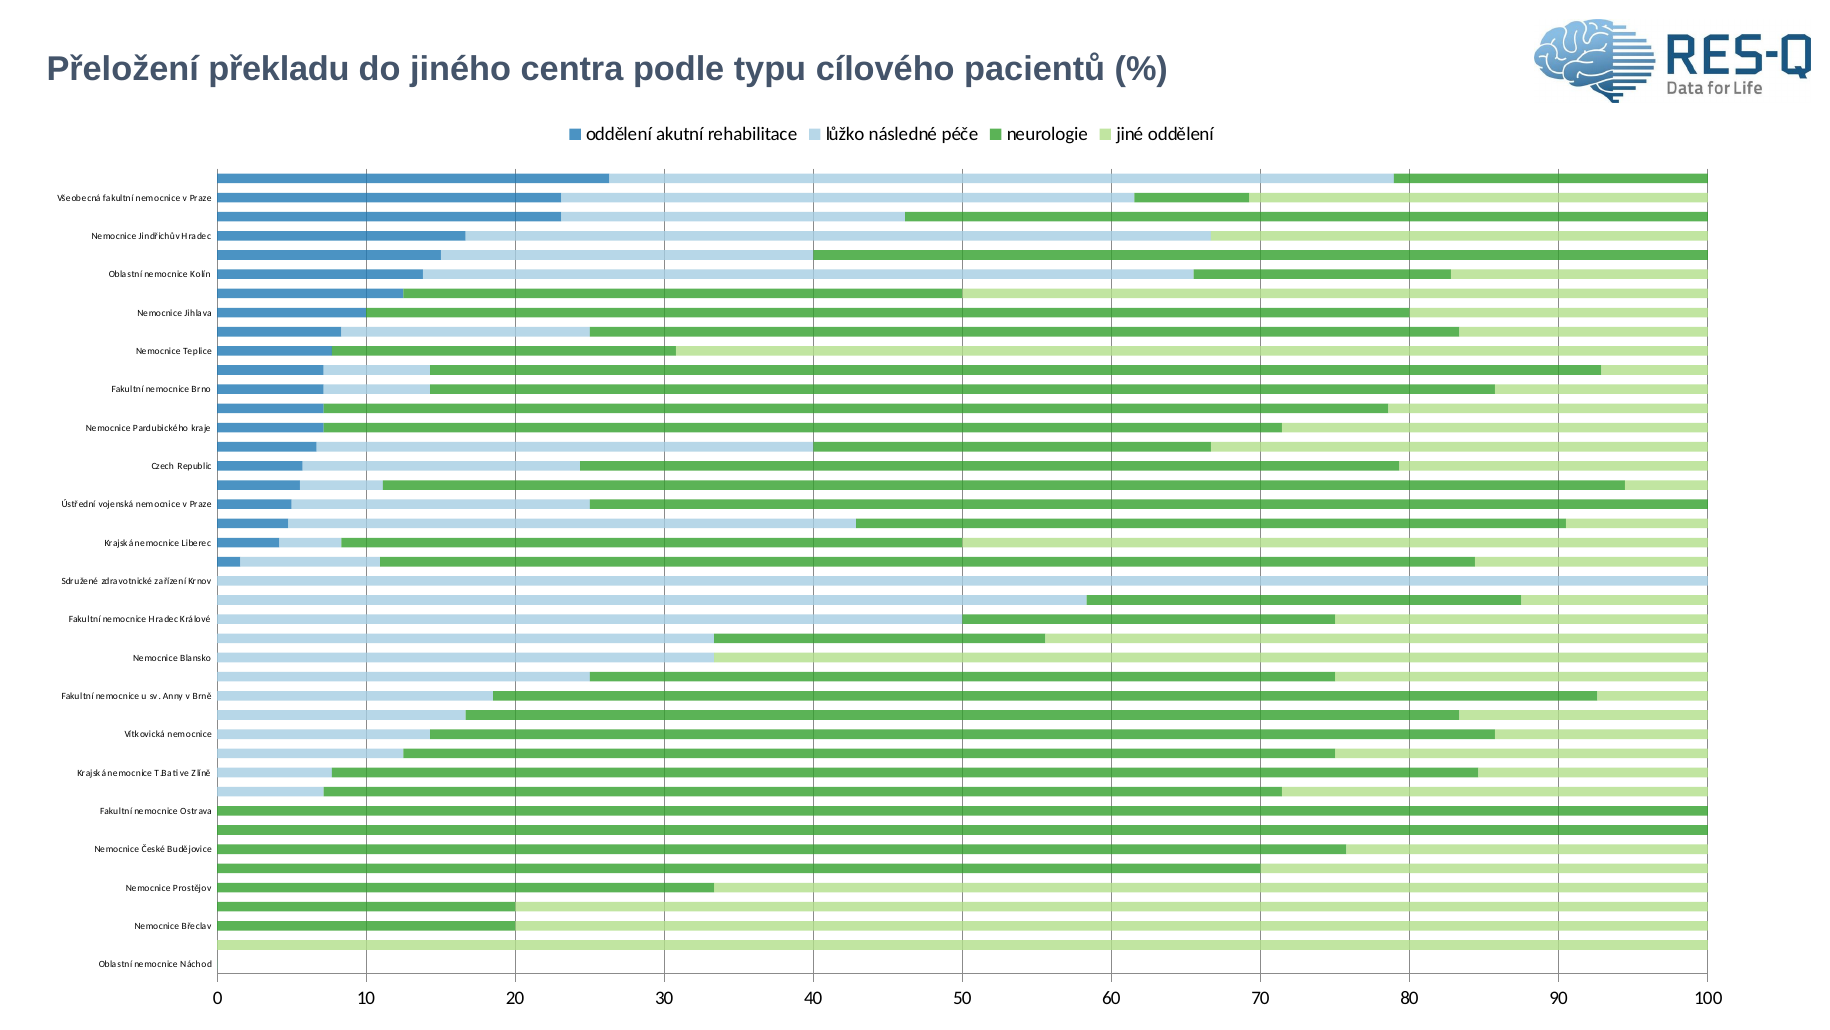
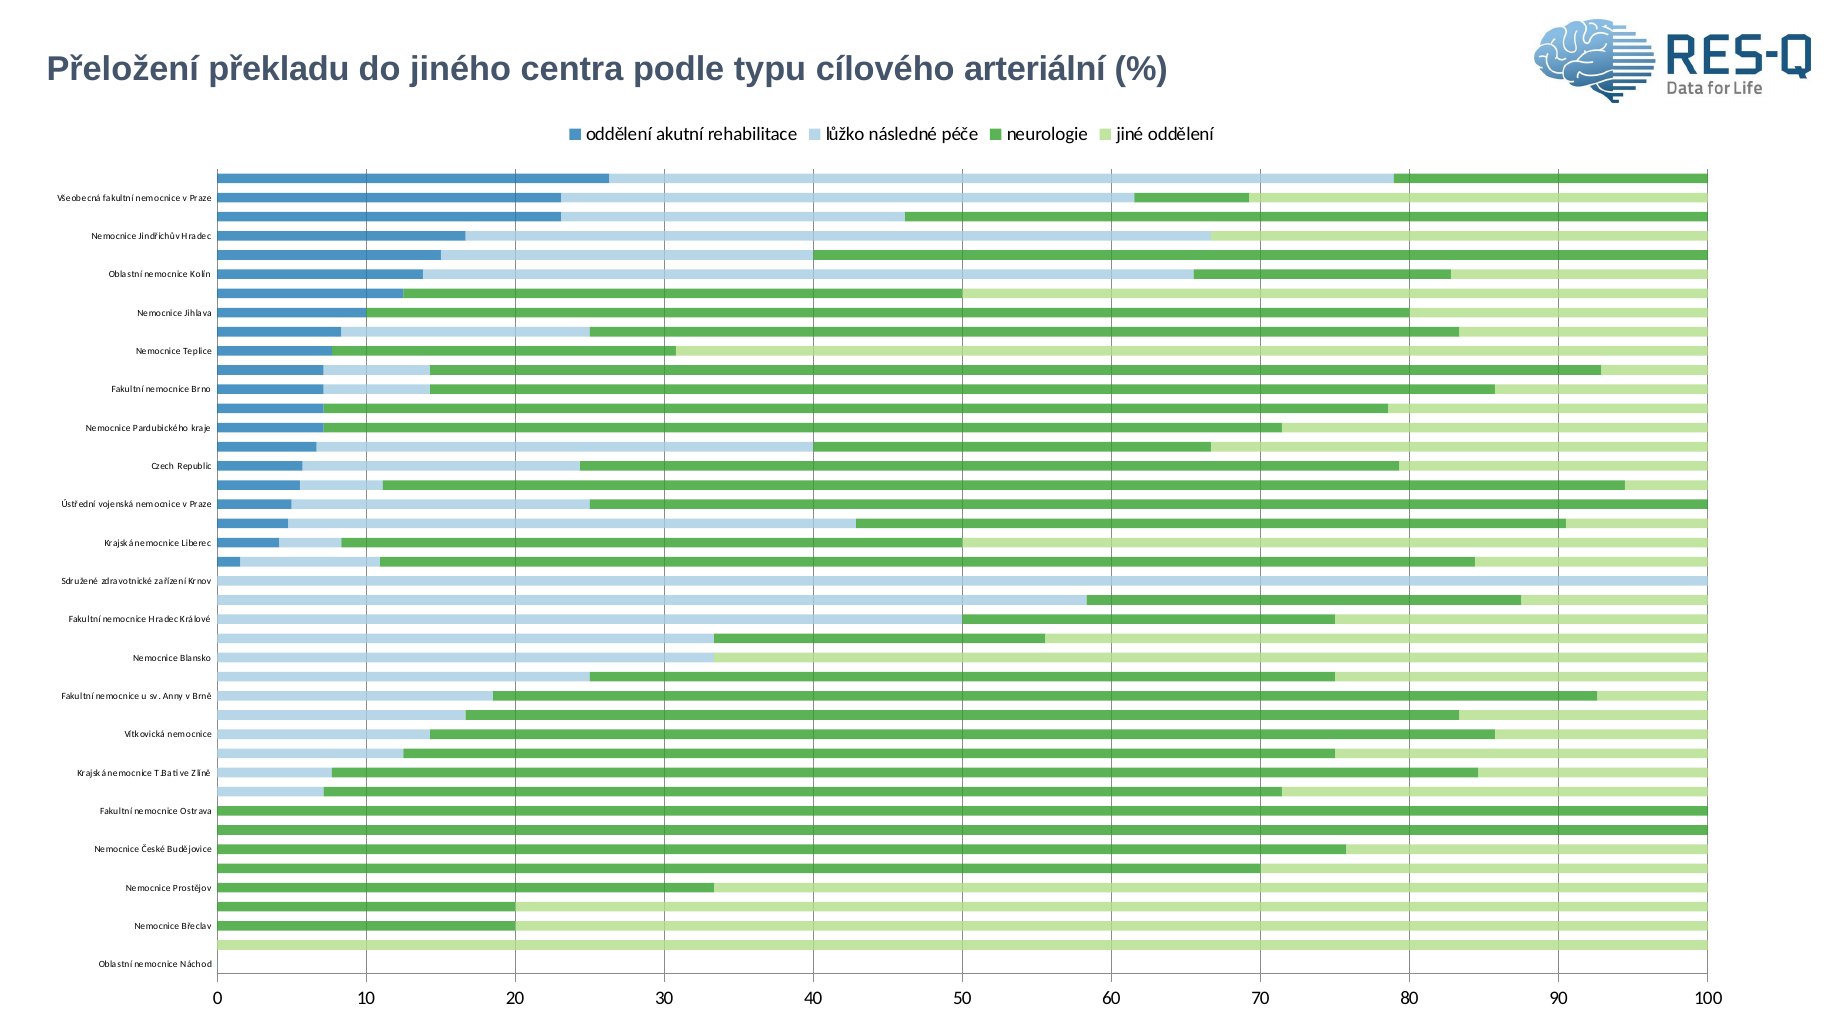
pacientů: pacientů -> arteriální
